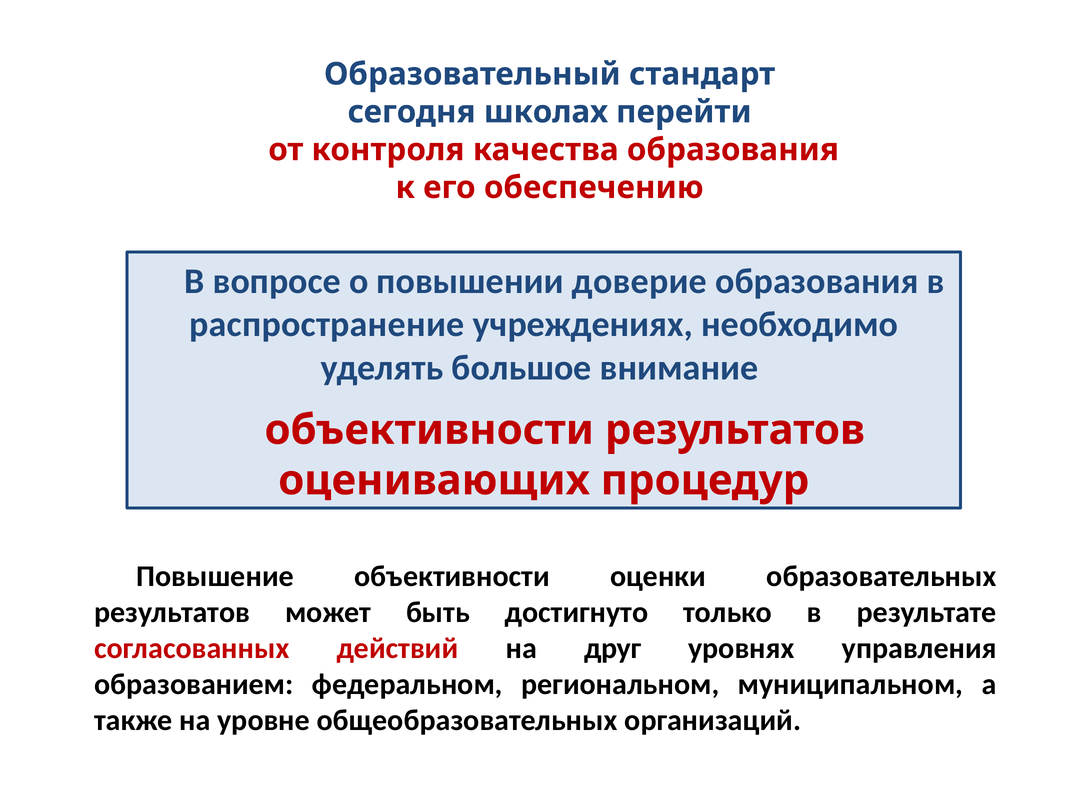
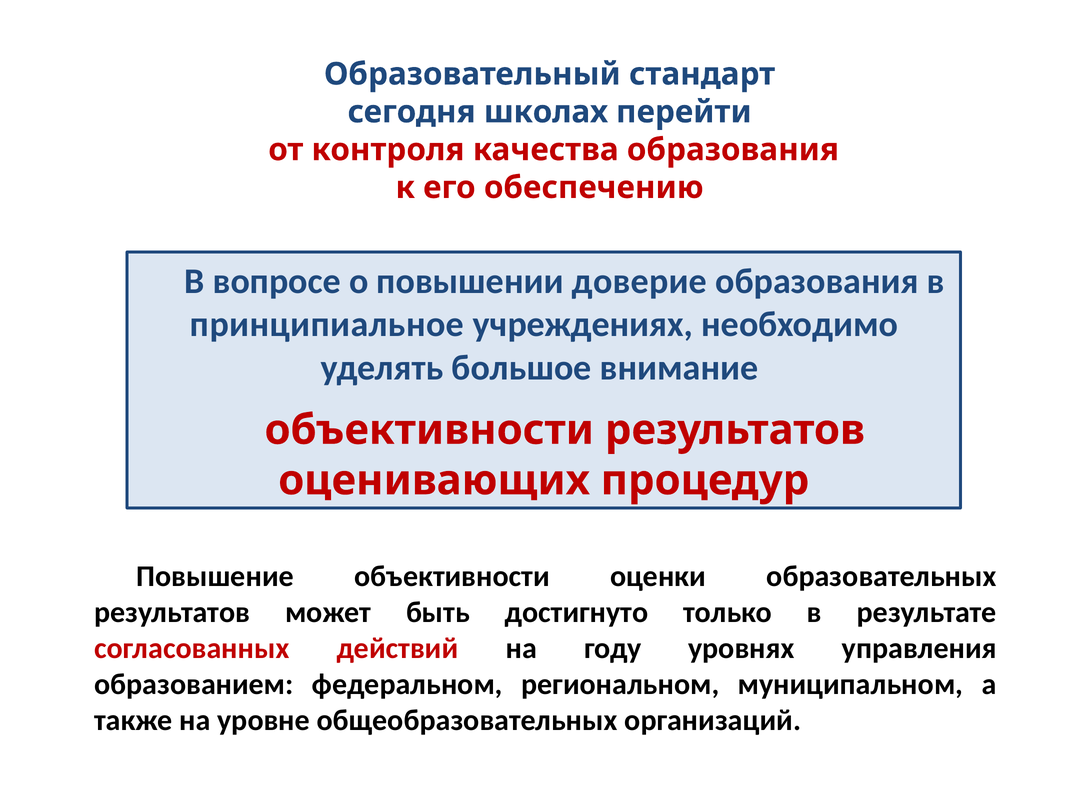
распространение: распространение -> принципиальное
друг: друг -> году
